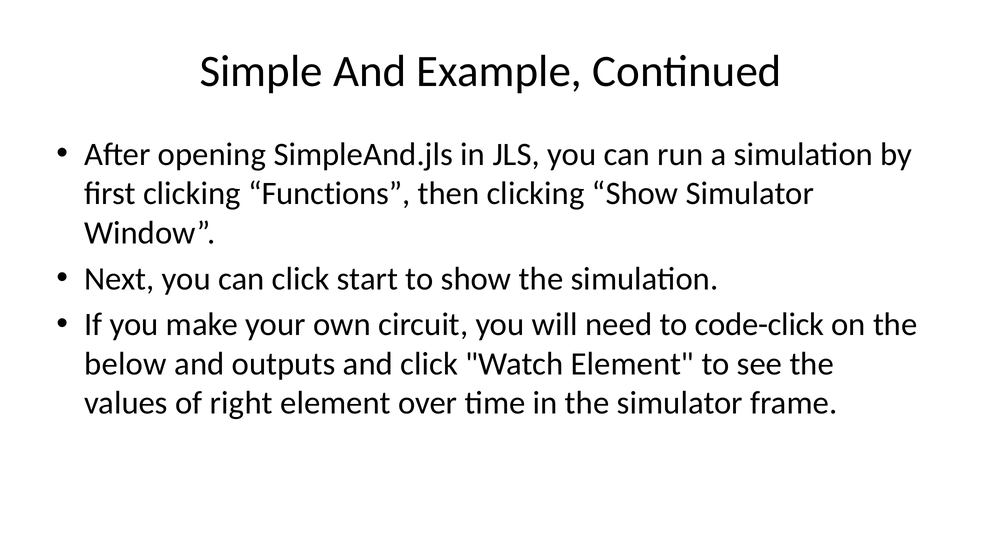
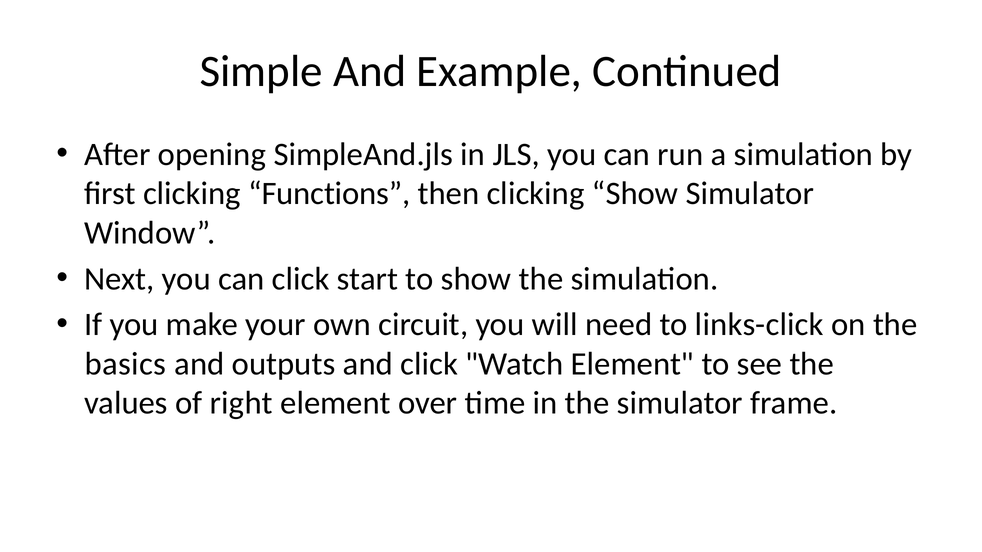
code-click: code-click -> links-click
below: below -> basics
